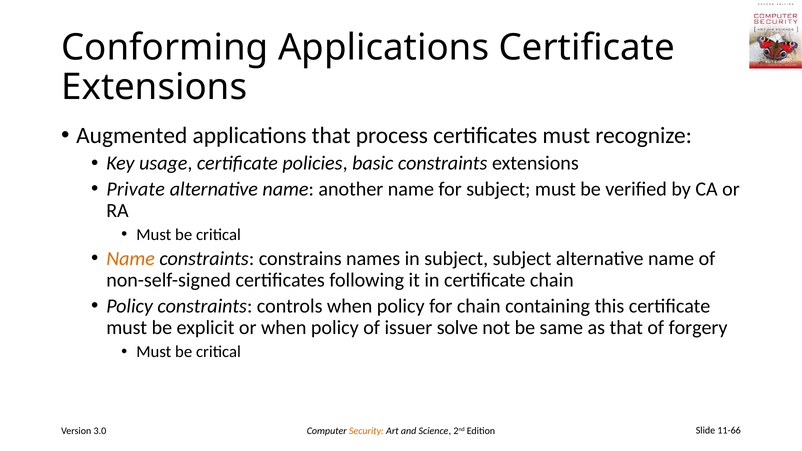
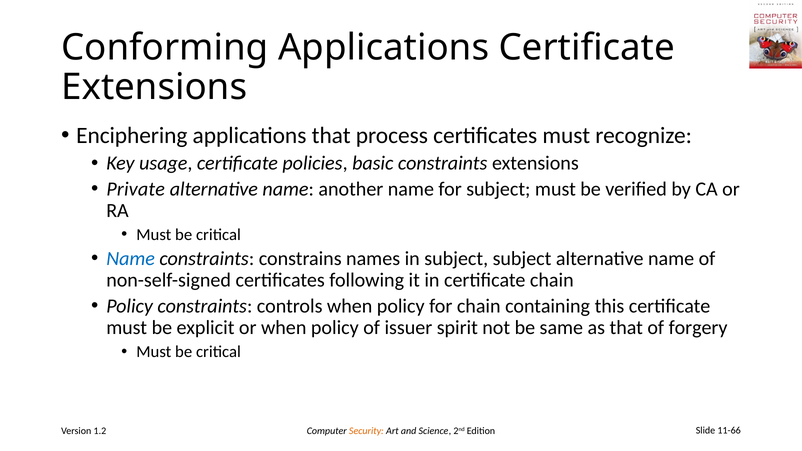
Augmented: Augmented -> Enciphering
Name at (131, 259) colour: orange -> blue
solve: solve -> spirit
3.0: 3.0 -> 1.2
